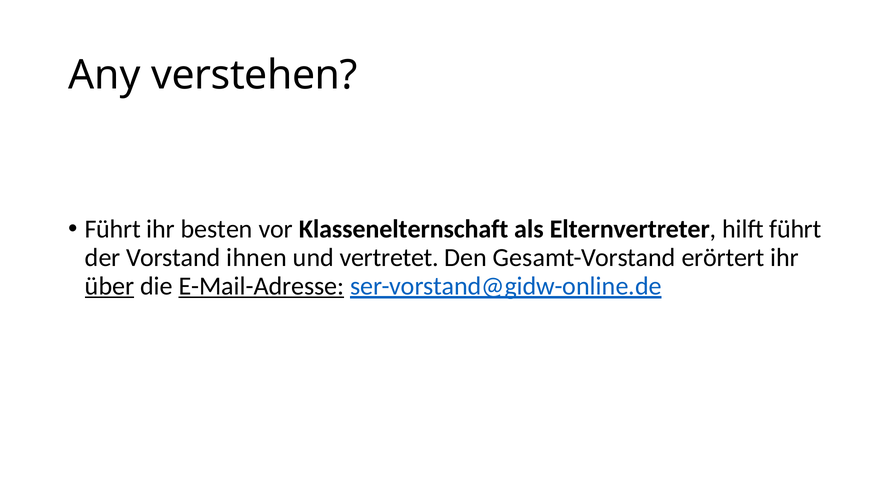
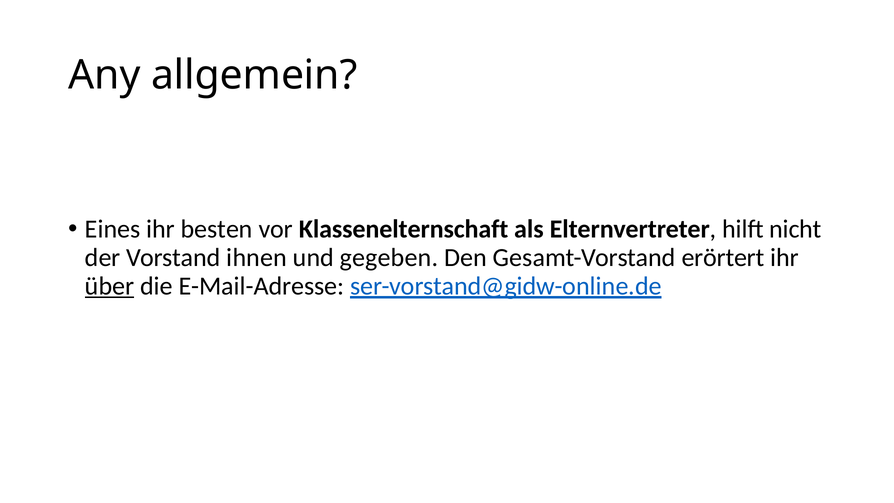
verstehen: verstehen -> allgemein
Führt at (113, 229): Führt -> Eines
hilft führt: führt -> nicht
vertretet: vertretet -> gegeben
E-Mail-Adresse underline: present -> none
